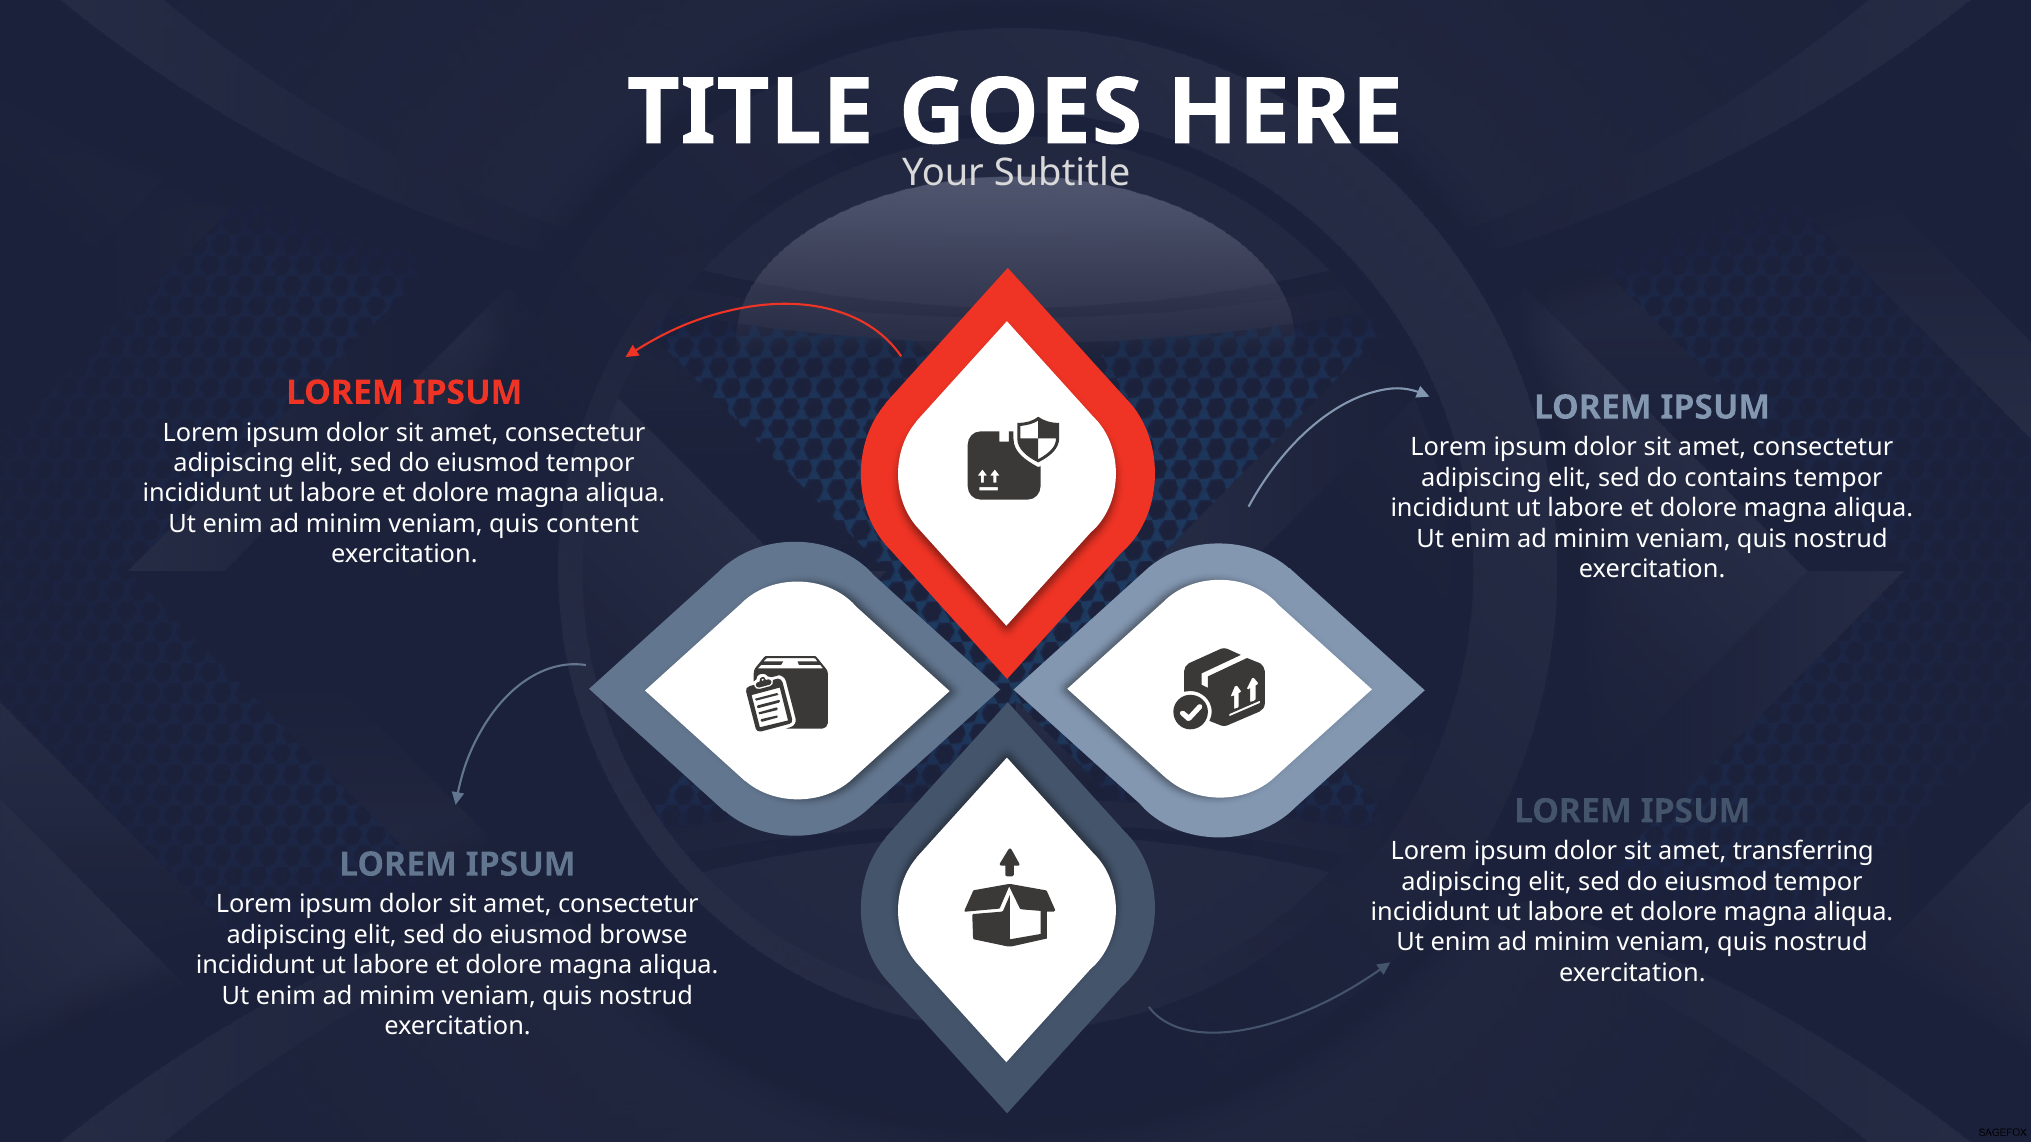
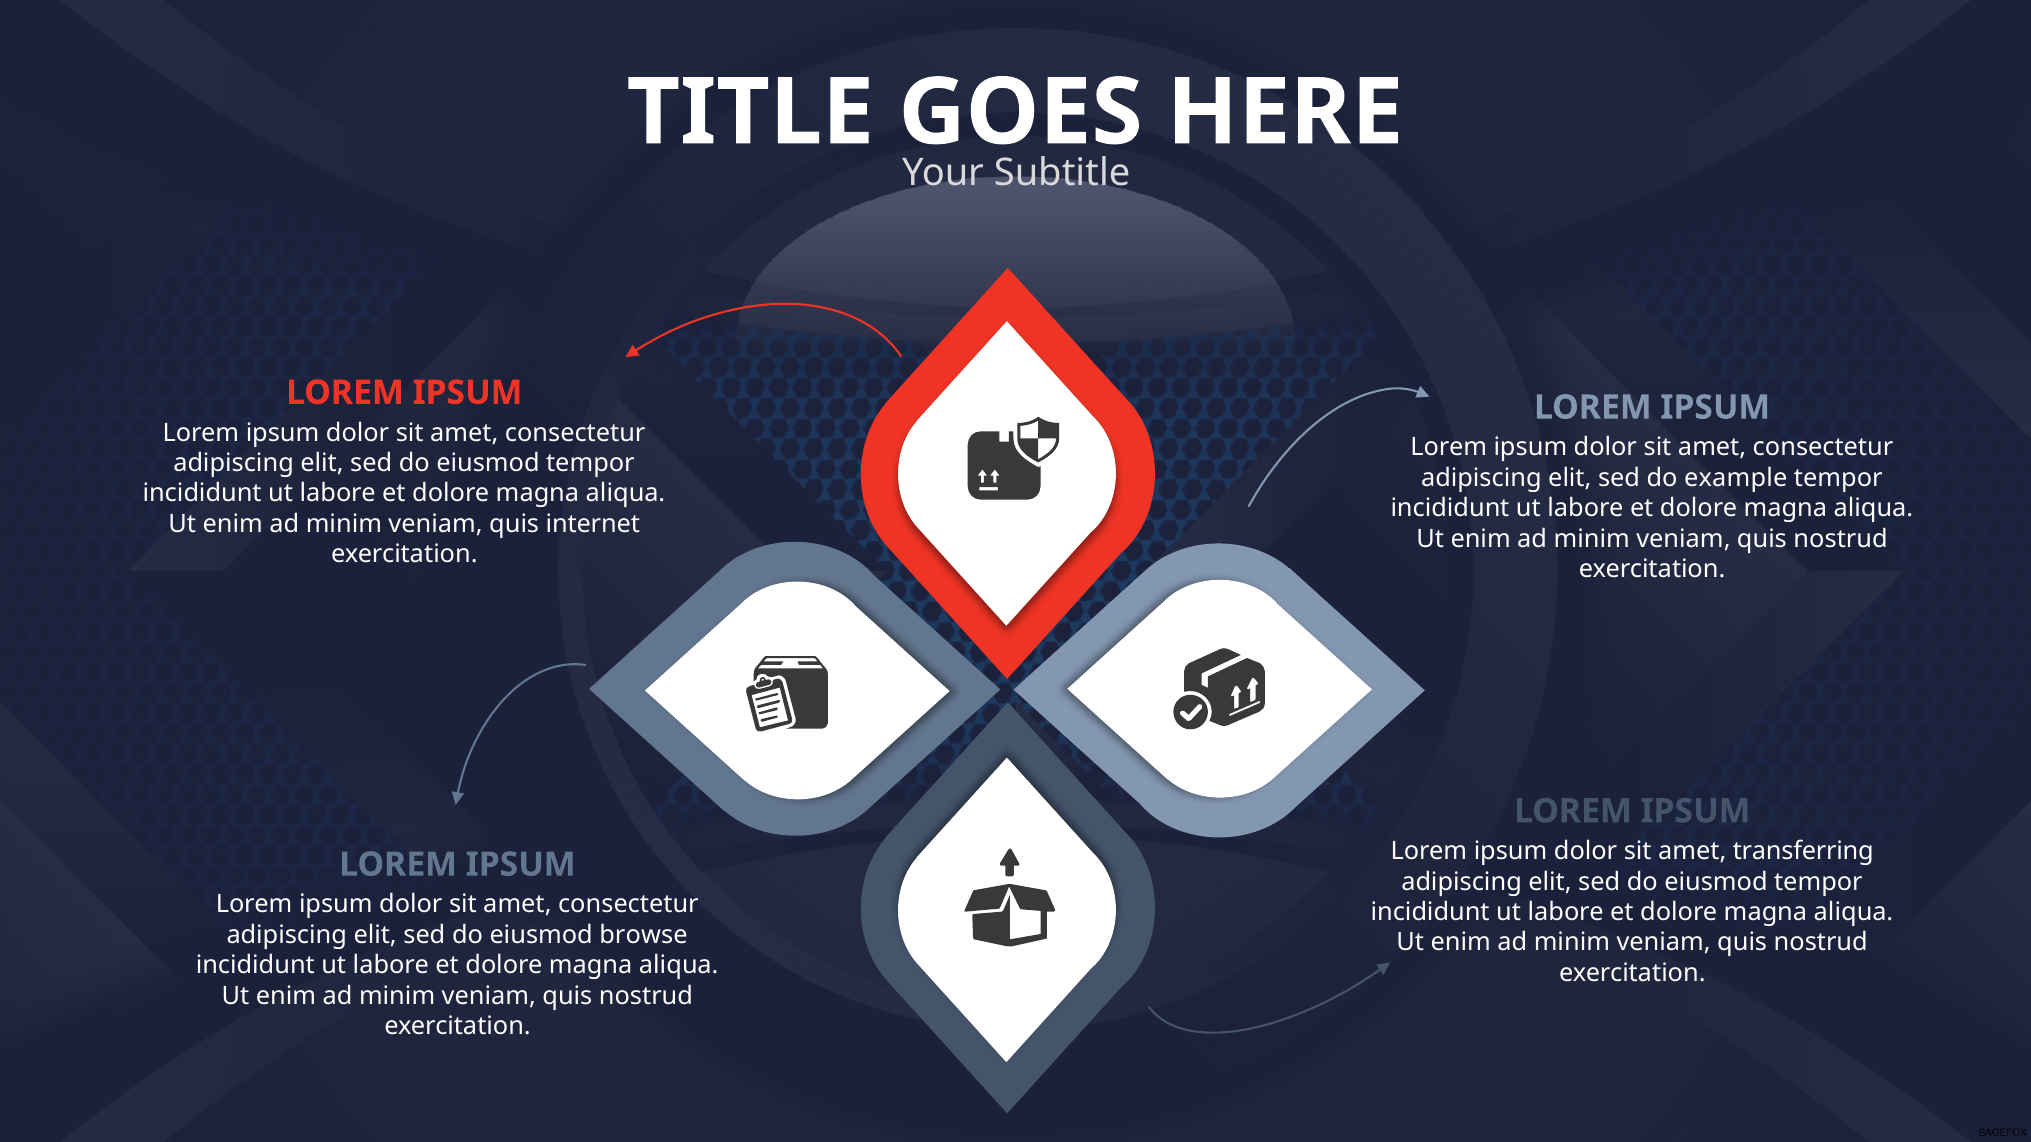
contains: contains -> example
content: content -> internet
